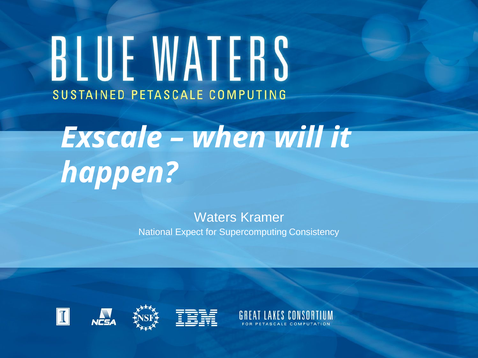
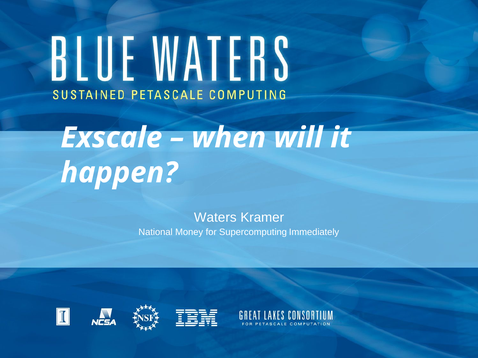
Expect: Expect -> Money
Consistency: Consistency -> Immediately
